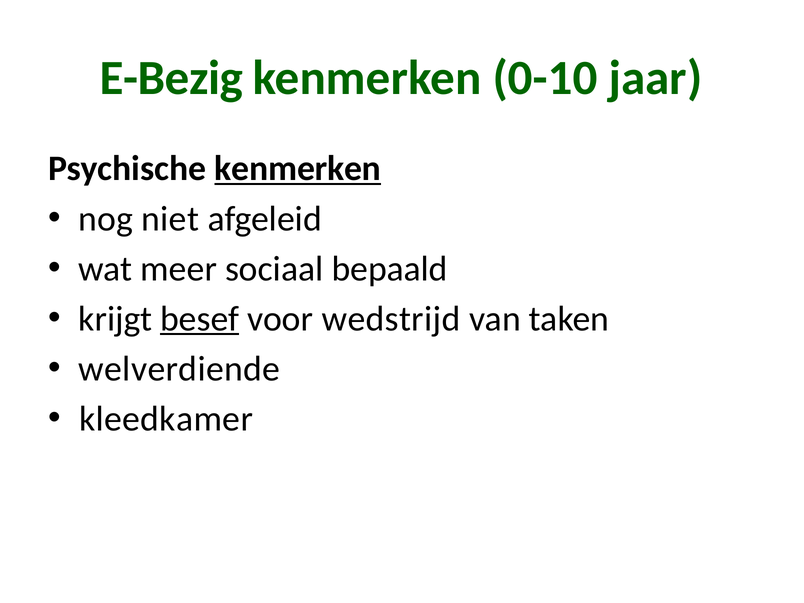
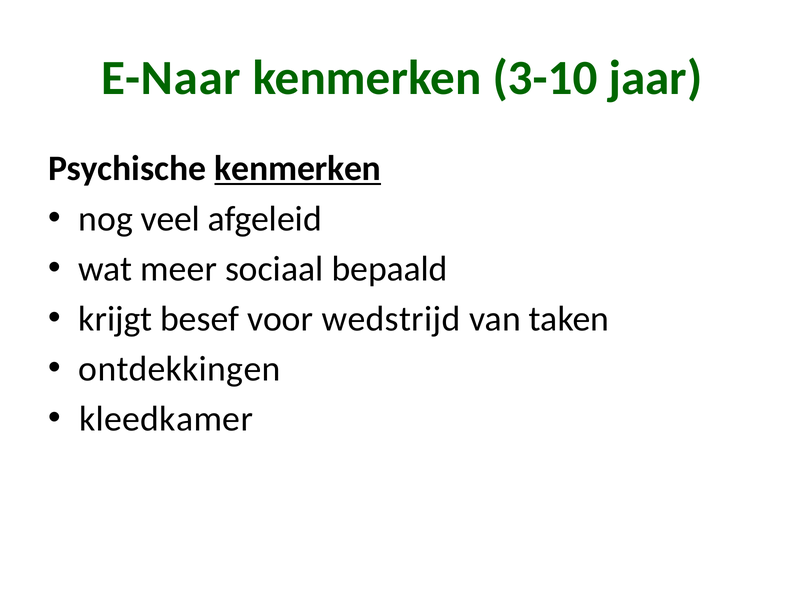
E-Bezig: E-Bezig -> E-Naar
0-10: 0-10 -> 3-10
niet: niet -> veel
besef underline: present -> none
welverdiende: welverdiende -> ontdekkingen
